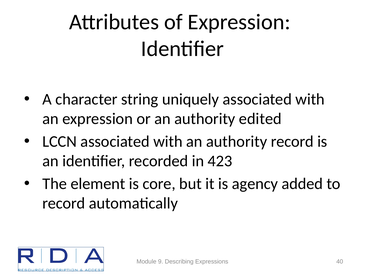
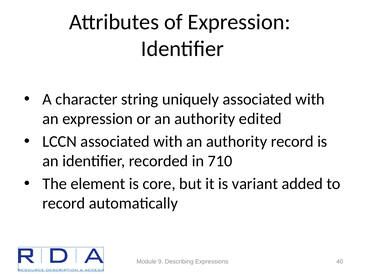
423: 423 -> 710
agency: agency -> variant
